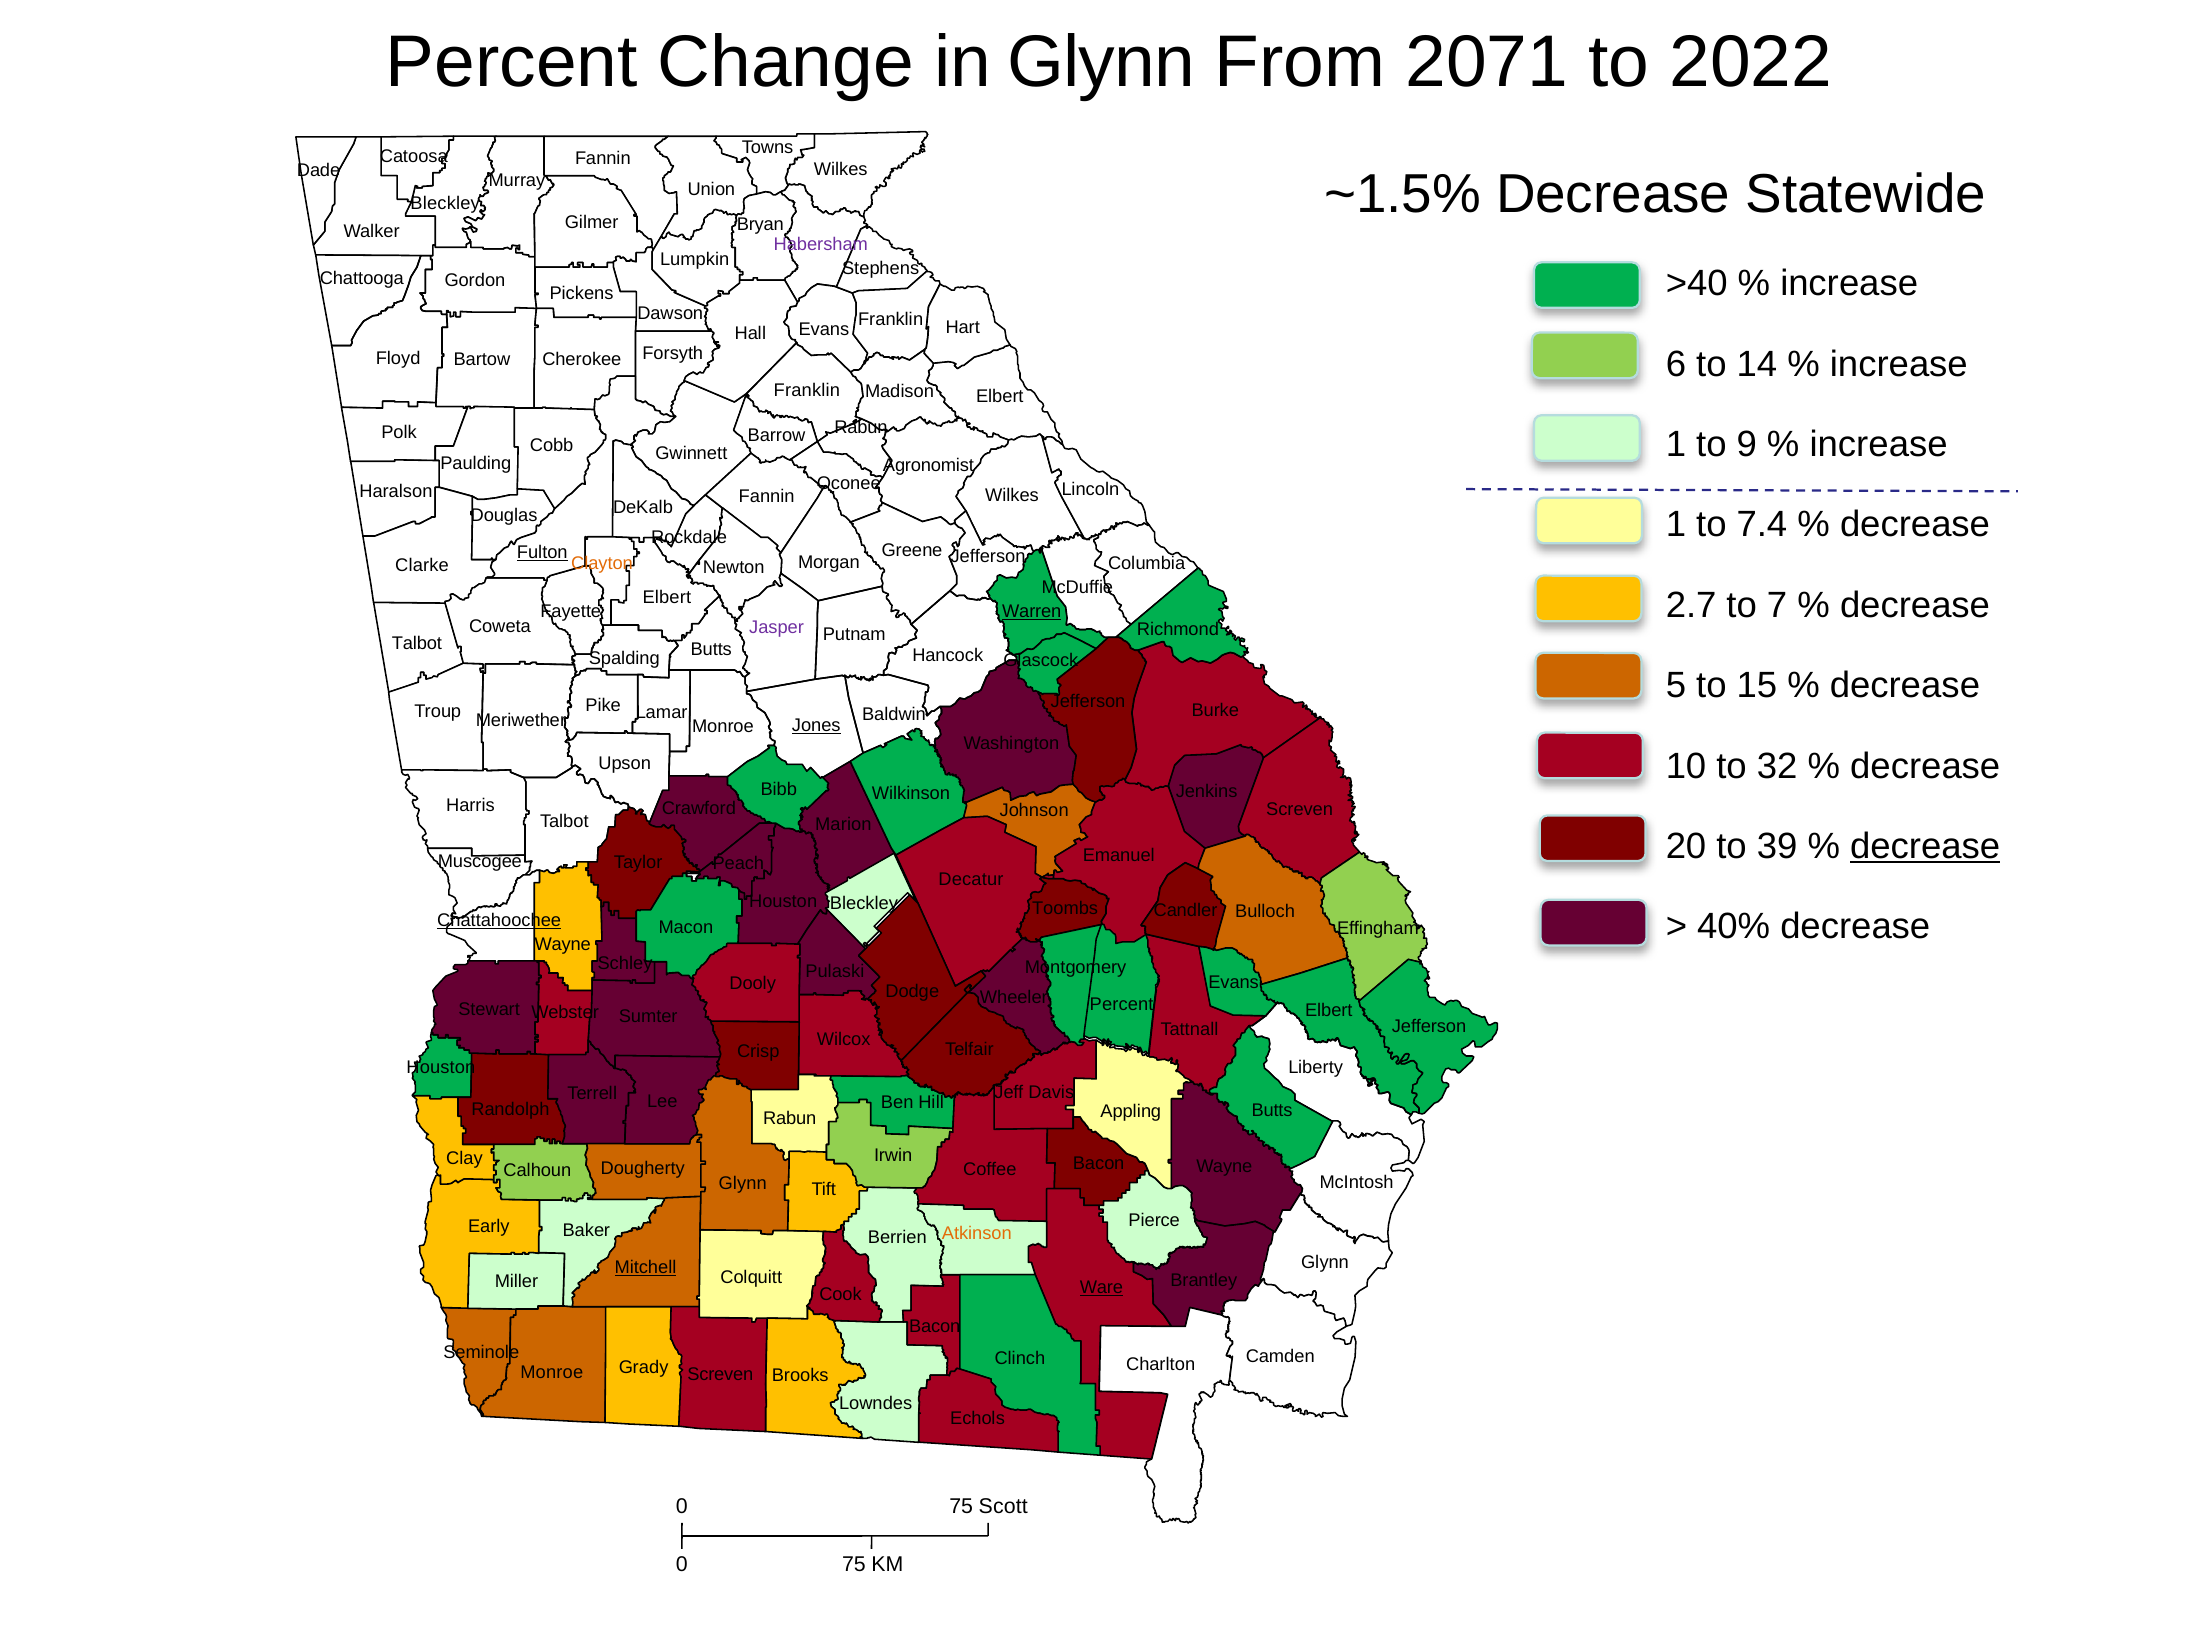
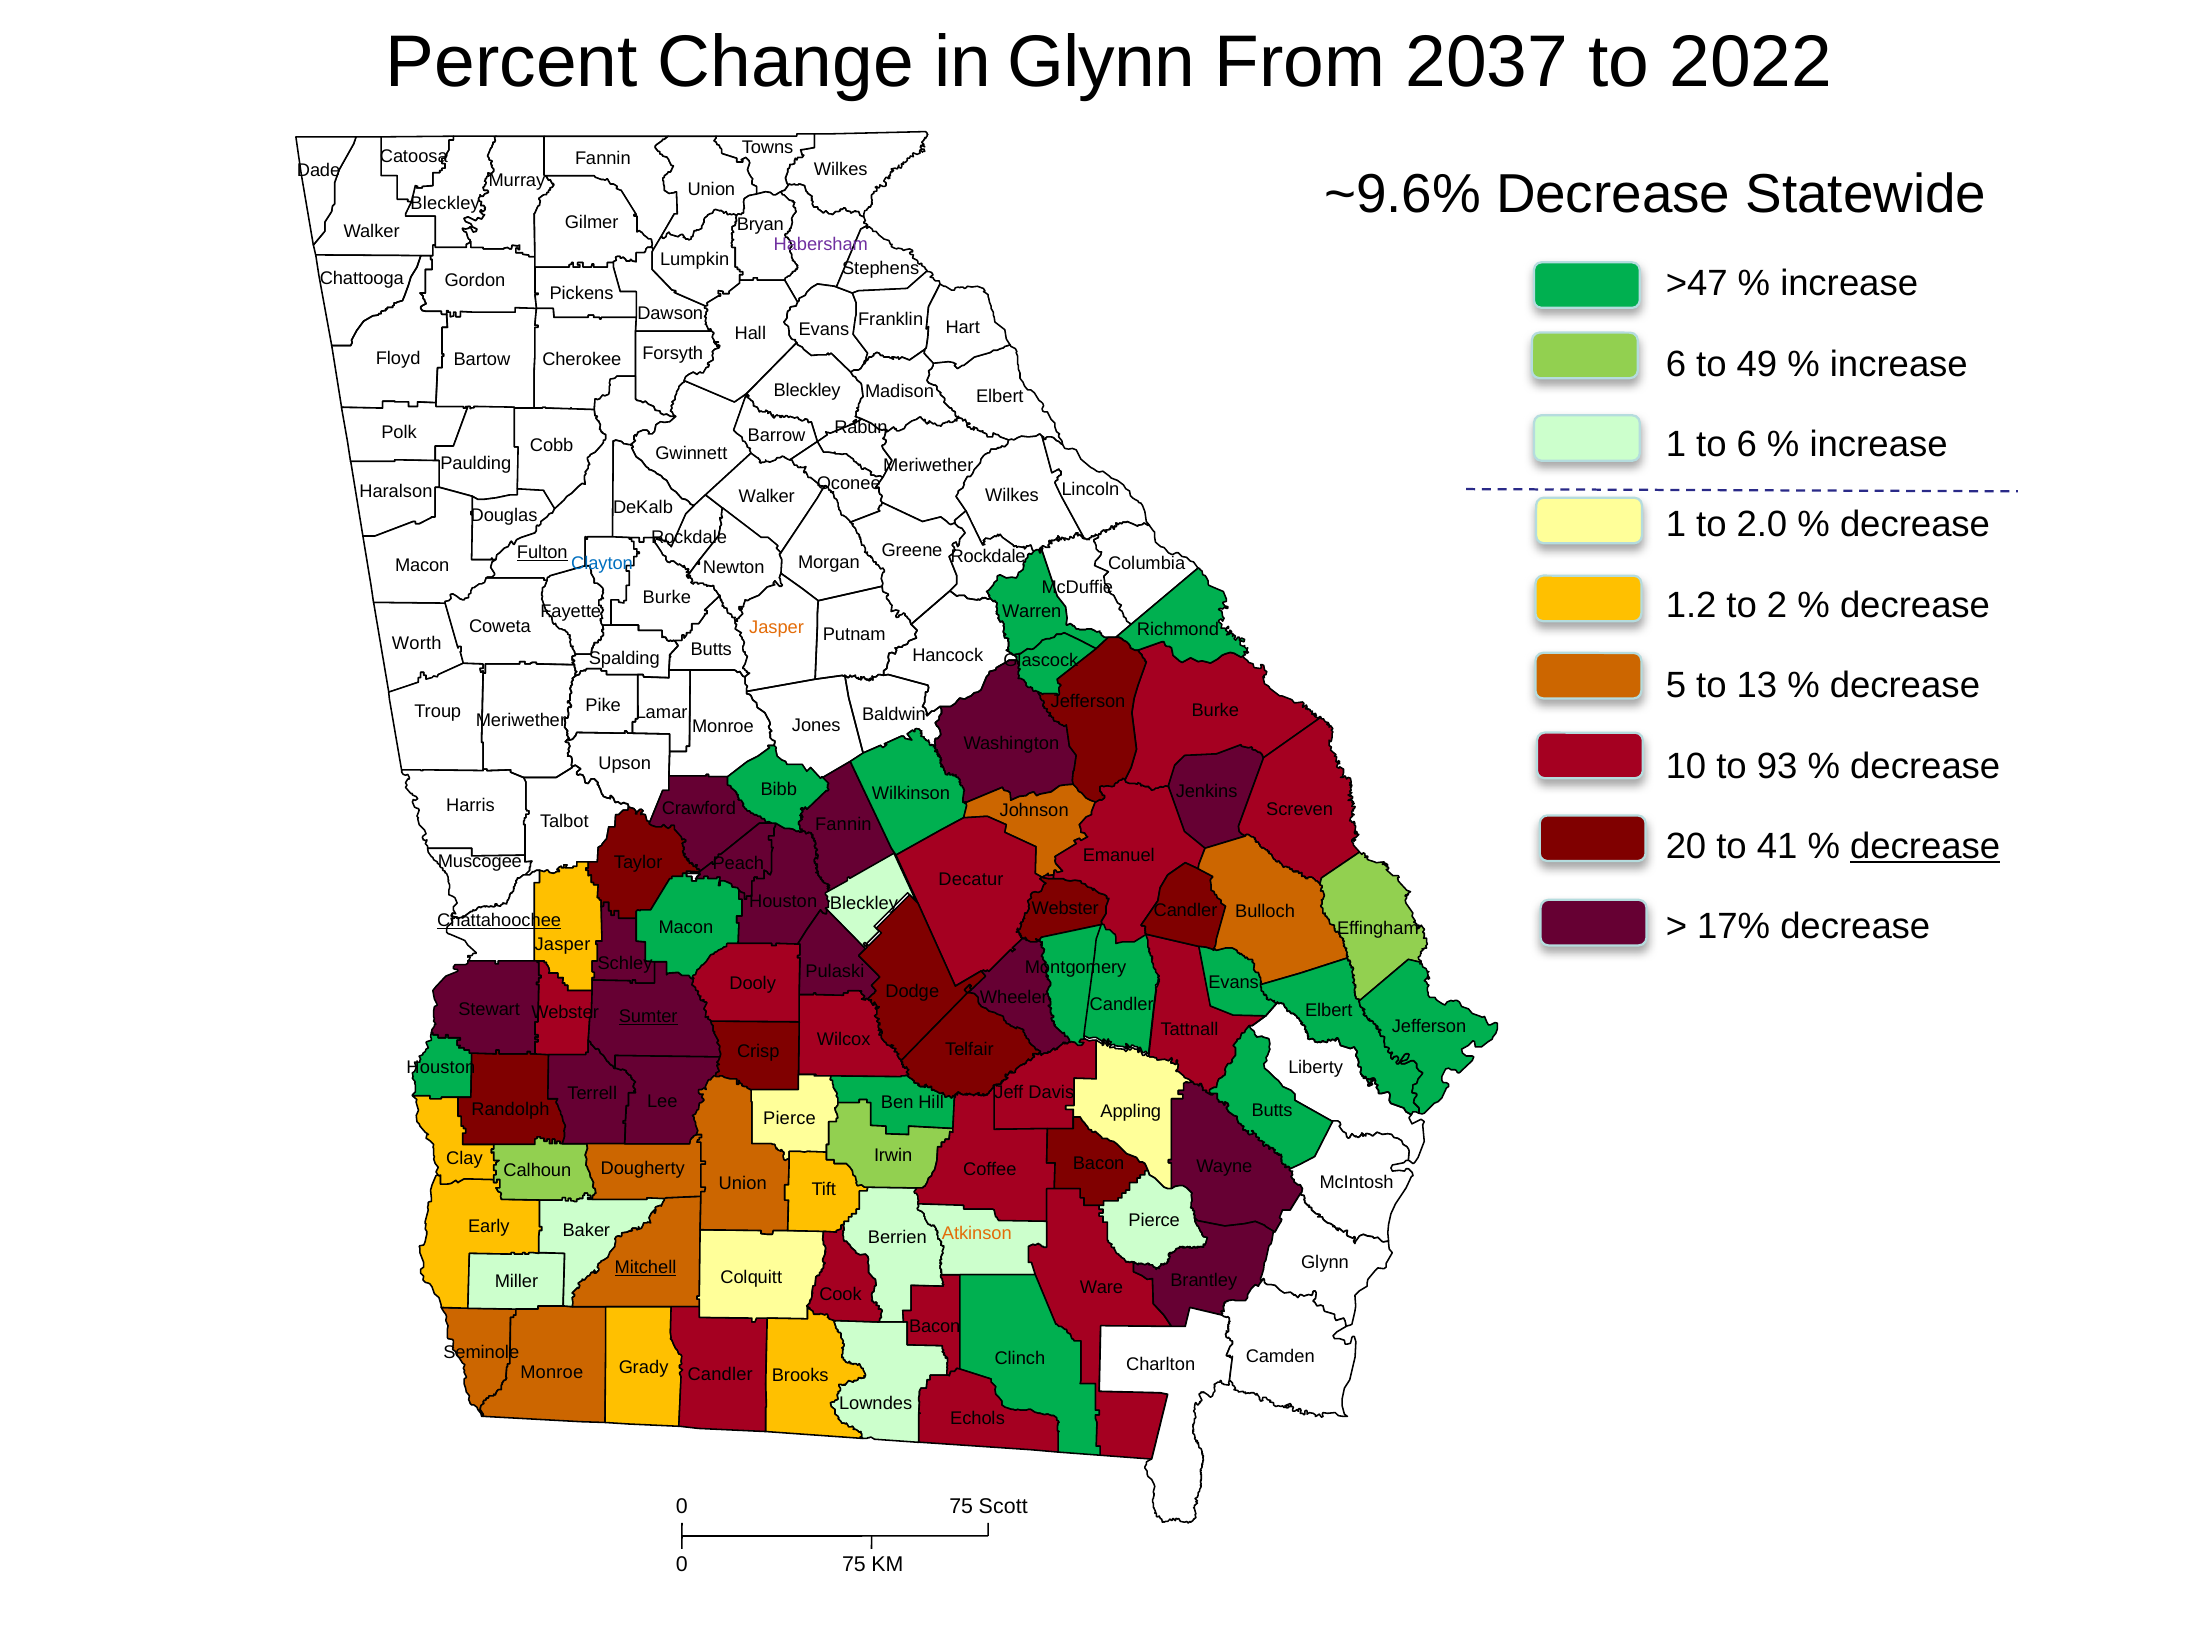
2071: 2071 -> 2037
~1.5%: ~1.5% -> ~9.6%
>40: >40 -> >47
14: 14 -> 49
Franklin at (807, 390): Franklin -> Bleckley
to 9: 9 -> 6
Agronomist at (928, 465): Agronomist -> Meriwether
Fannin at (767, 497): Fannin -> Walker
7.4: 7.4 -> 2.0
Jefferson at (988, 557): Jefferson -> Rockdale
Clayton colour: orange -> blue
Clarke at (422, 566): Clarke -> Macon
2.7: 2.7 -> 1.2
7: 7 -> 2
Elbert at (667, 597): Elbert -> Burke
Warren underline: present -> none
Jasper at (777, 628) colour: purple -> orange
Talbot at (417, 644): Talbot -> Worth
15: 15 -> 13
Jones underline: present -> none
32: 32 -> 93
Marion at (843, 825): Marion -> Fannin
39: 39 -> 41
Toombs at (1065, 909): Toombs -> Webster
40%: 40% -> 17%
Wayne at (563, 944): Wayne -> Jasper
Percent at (1122, 1004): Percent -> Candler
Sumter underline: none -> present
Rabun at (790, 1119): Rabun -> Pierce
Glynn at (743, 1183): Glynn -> Union
Ware underline: present -> none
Screven at (720, 1375): Screven -> Candler
